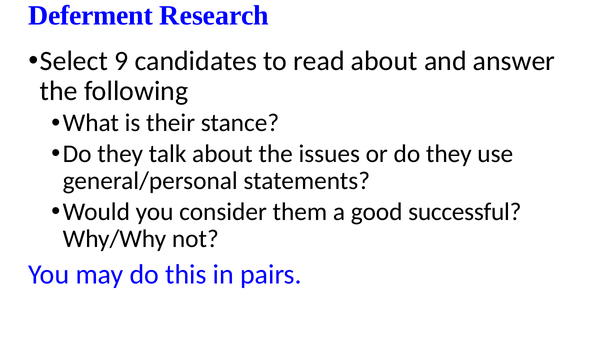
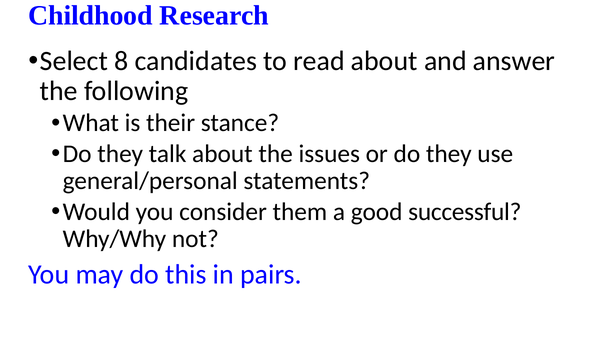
Deferment: Deferment -> Childhood
9: 9 -> 8
